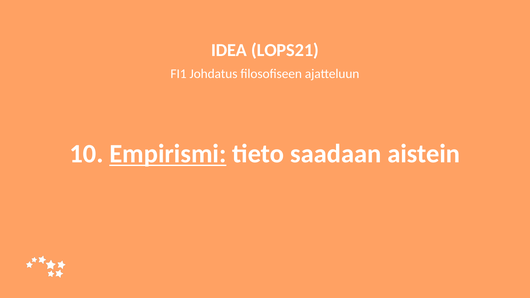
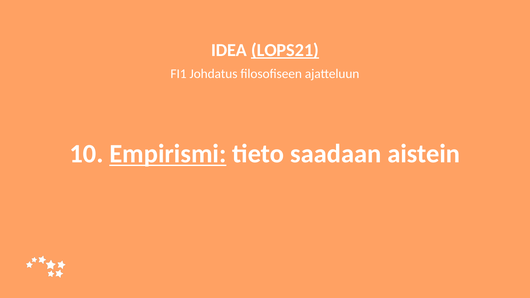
LOPS21 underline: none -> present
